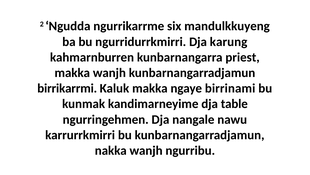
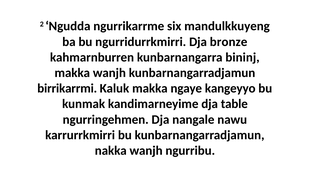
karung: karung -> bronze
priest: priest -> bininj
birrinami: birrinami -> kangeyyo
